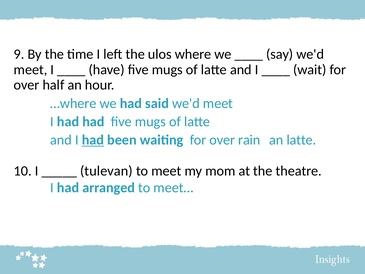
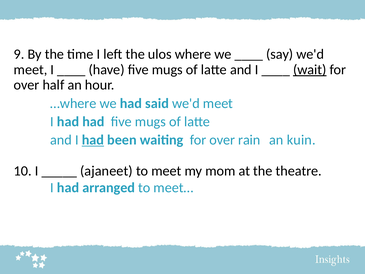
wait underline: none -> present
an latte: latte -> kuin
tulevan: tulevan -> ajaneet
